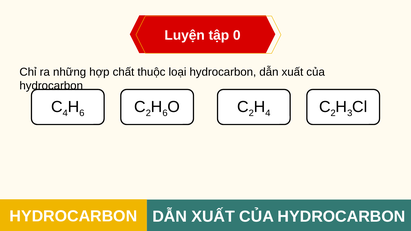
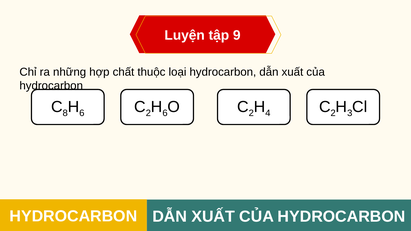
0: 0 -> 9
4 at (65, 113): 4 -> 8
